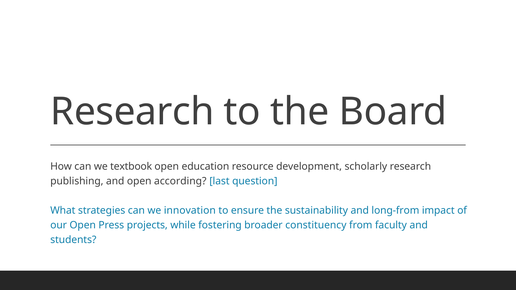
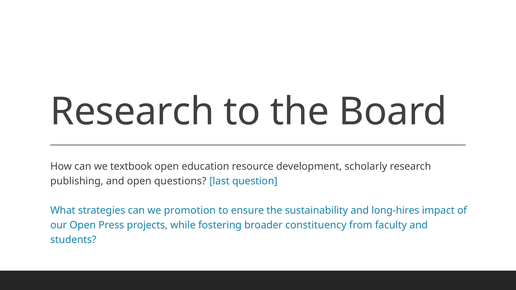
according: according -> questions
innovation: innovation -> promotion
long-from: long-from -> long-hires
